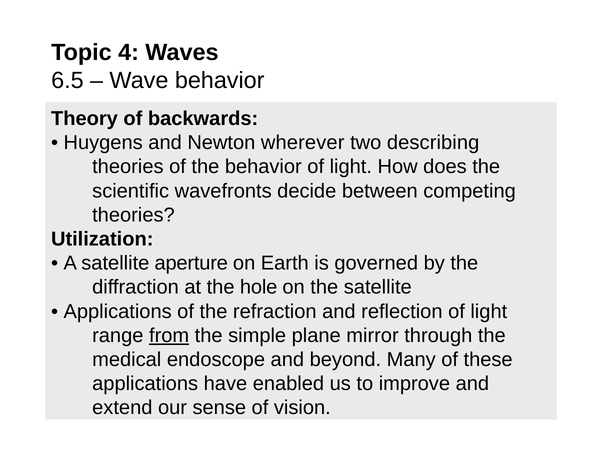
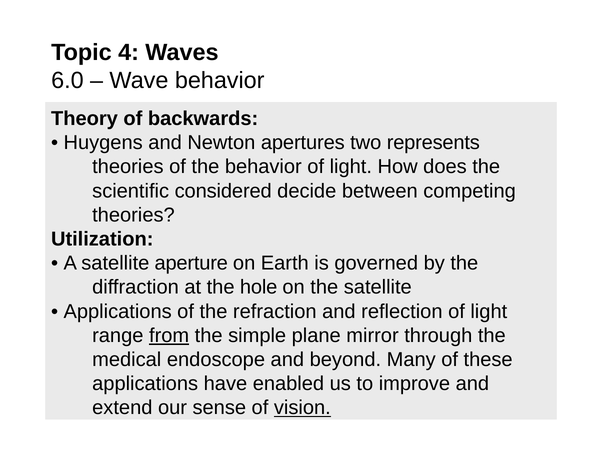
6.5: 6.5 -> 6.0
wherever: wherever -> apertures
describing: describing -> represents
wavefronts: wavefronts -> considered
vision underline: none -> present
